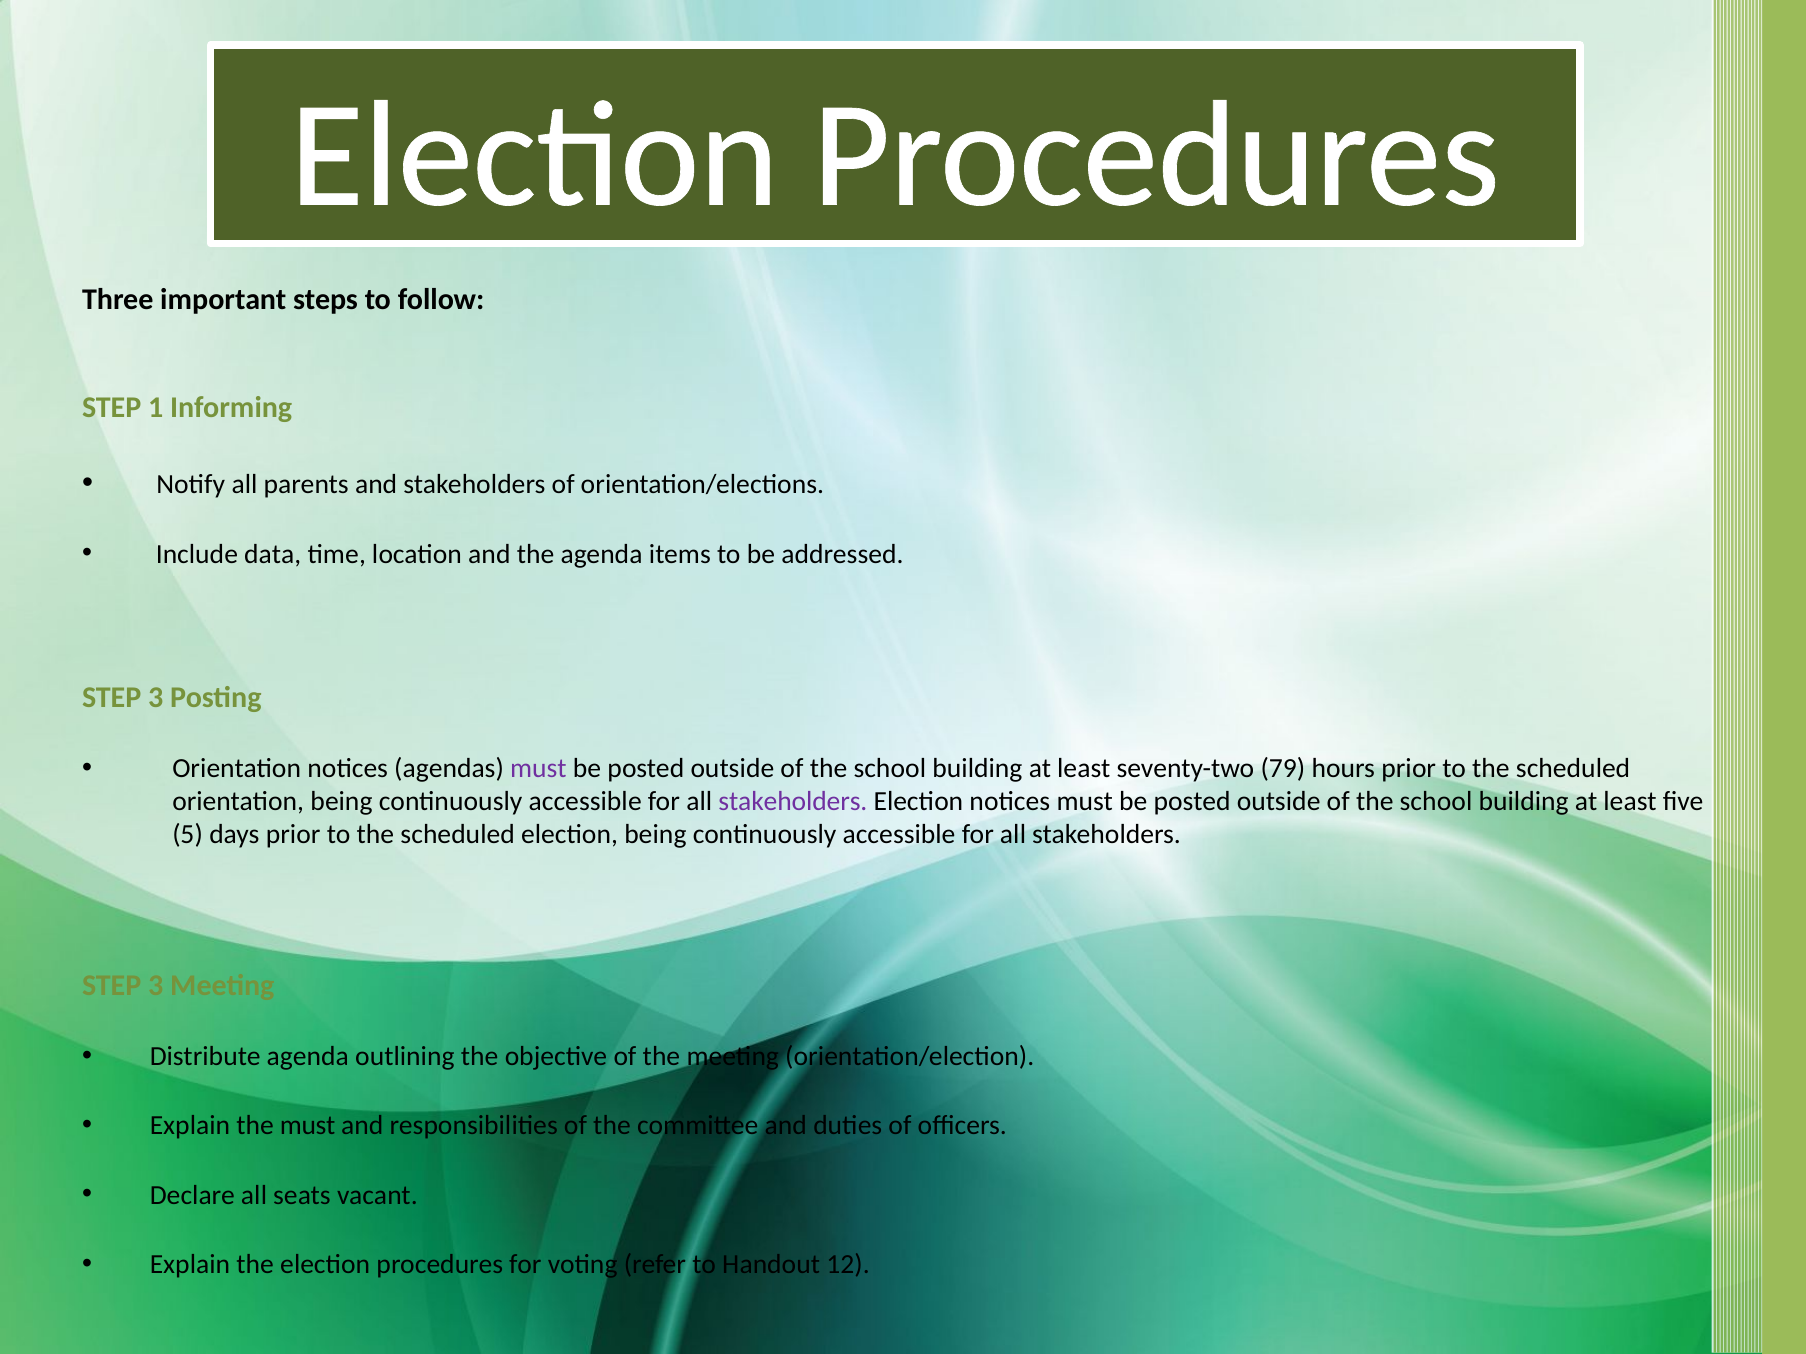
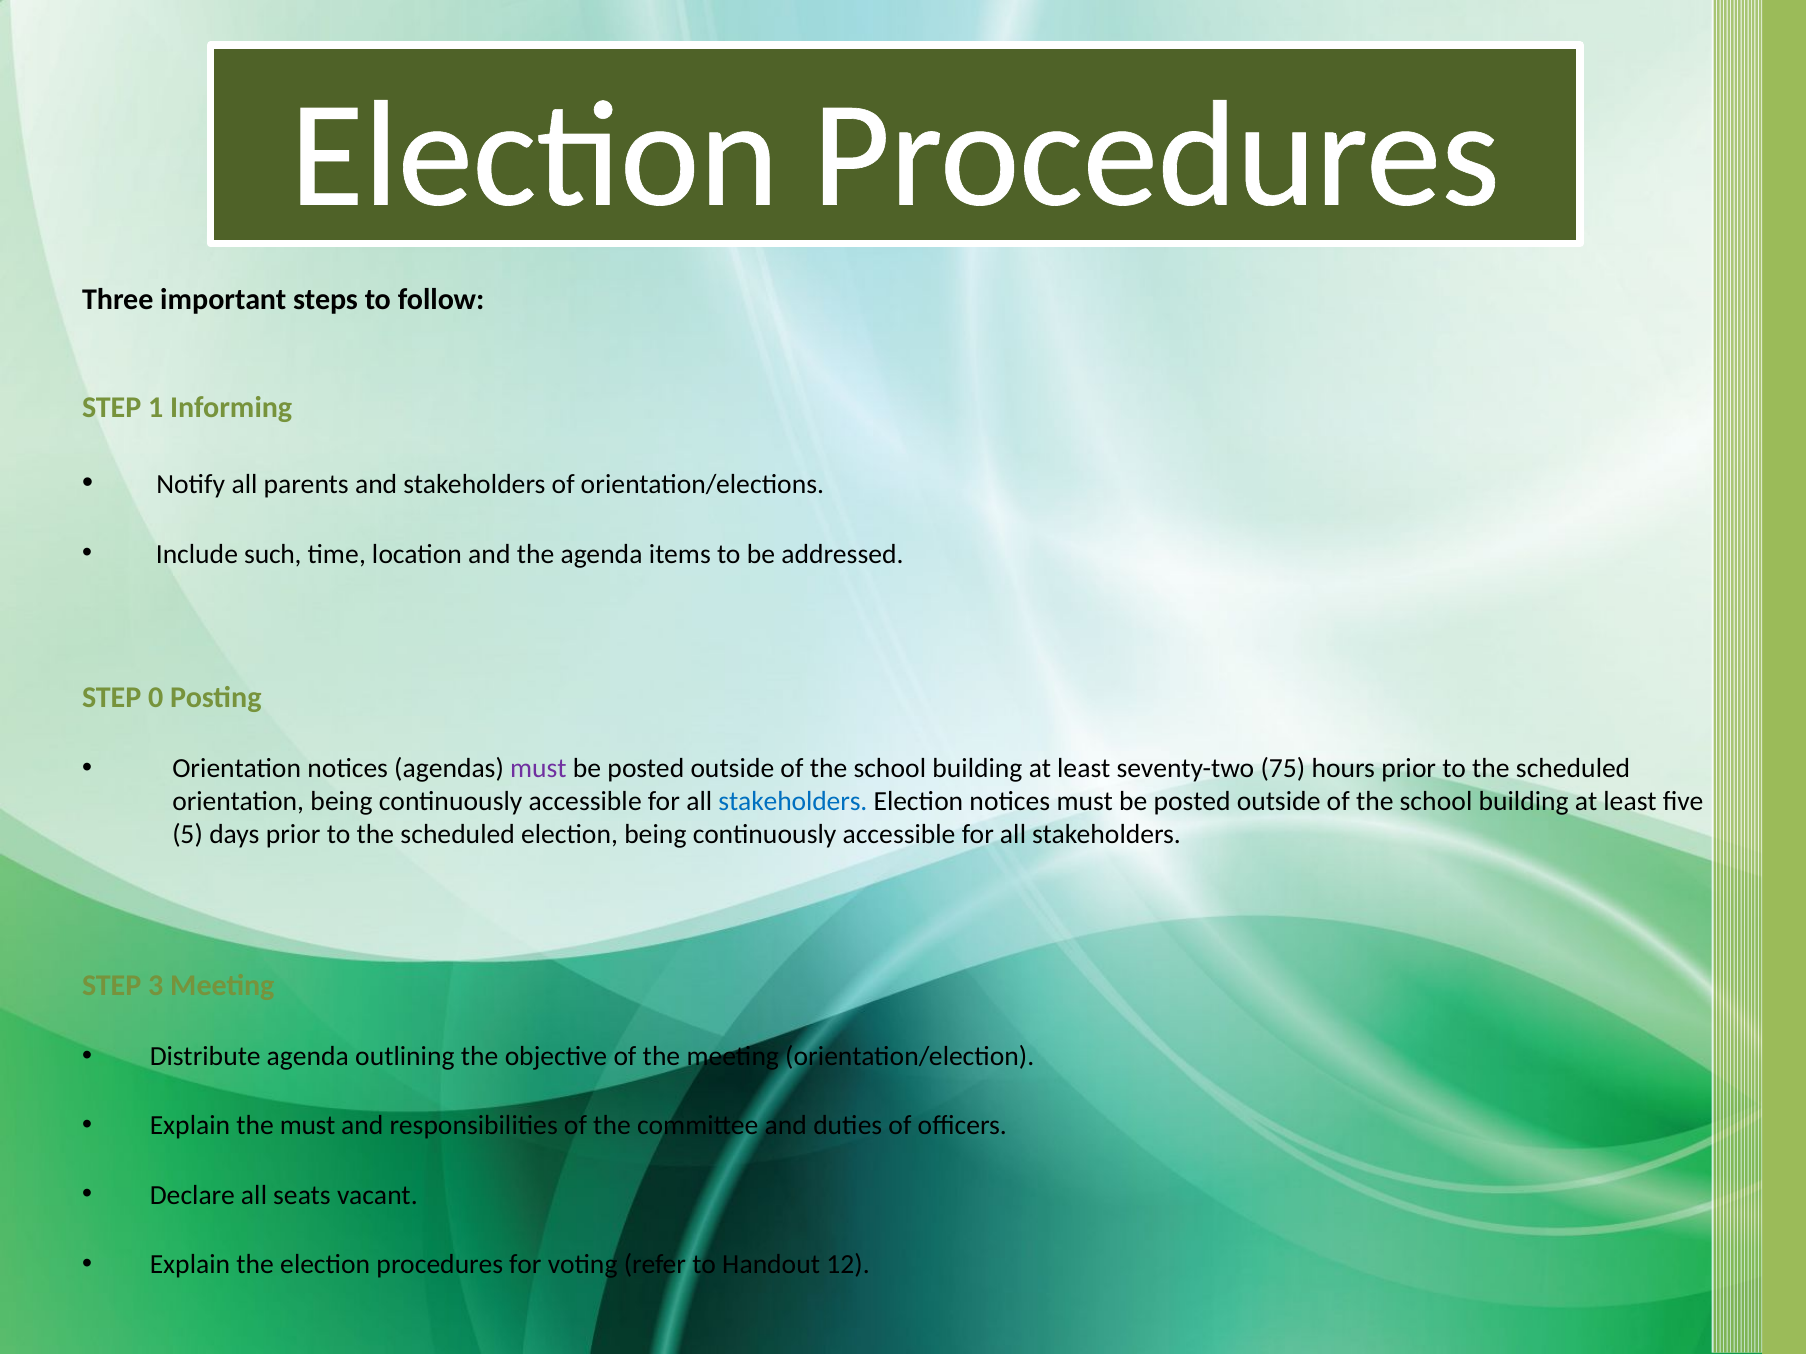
data: data -> such
3 at (156, 698): 3 -> 0
79: 79 -> 75
stakeholders at (793, 802) colour: purple -> blue
